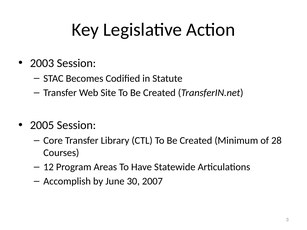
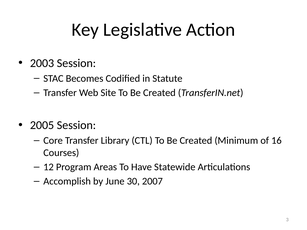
28: 28 -> 16
